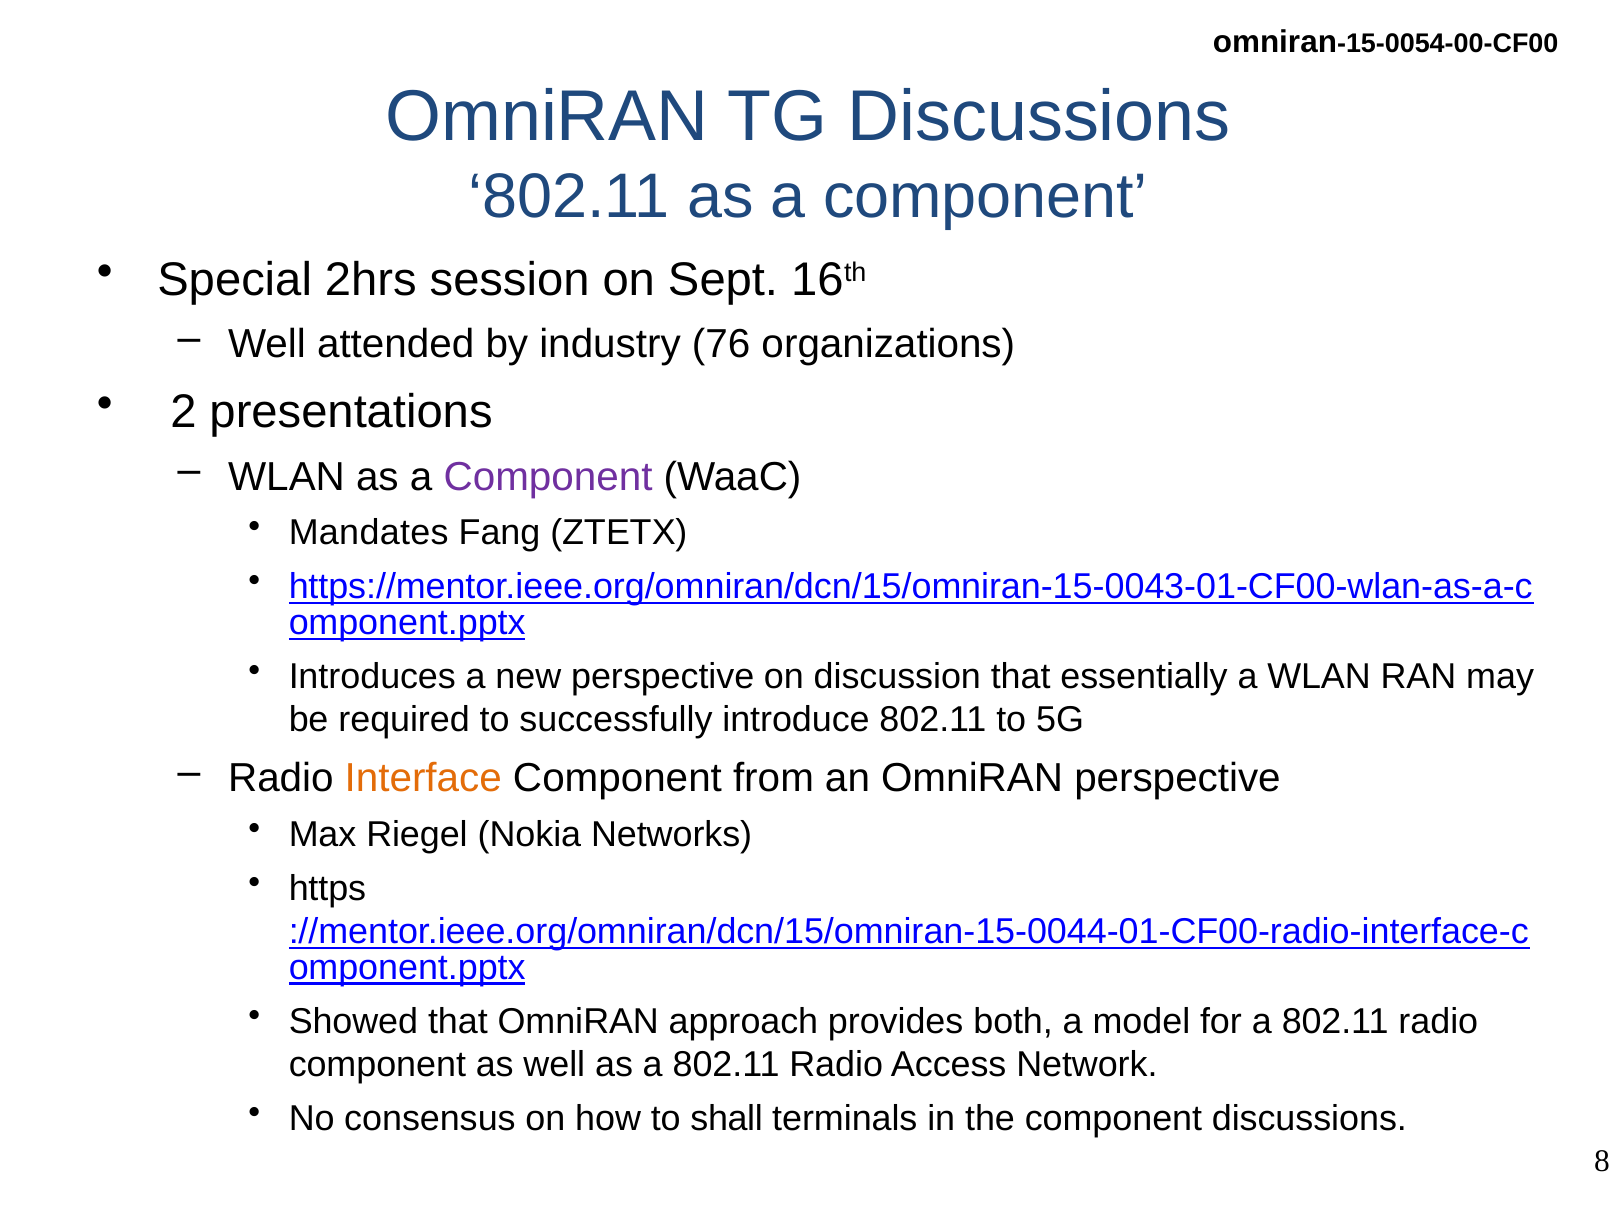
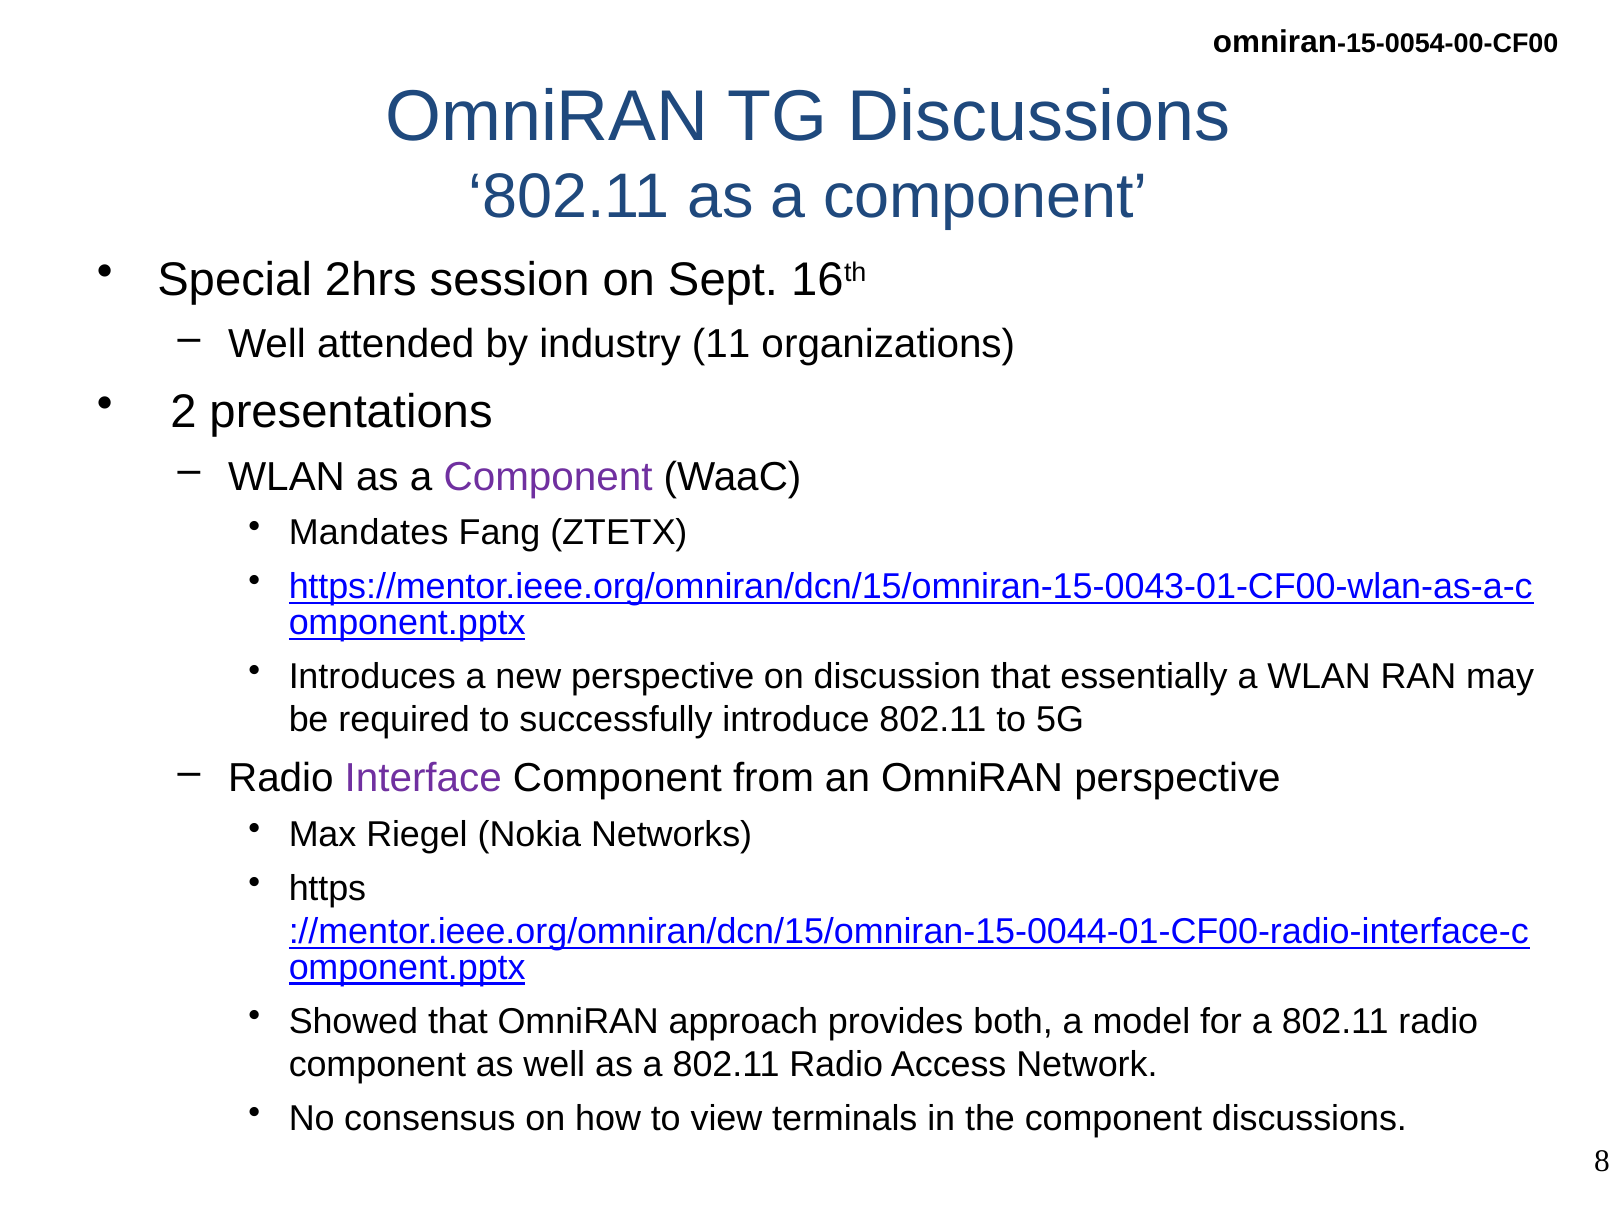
76: 76 -> 11
Interface colour: orange -> purple
shall: shall -> view
